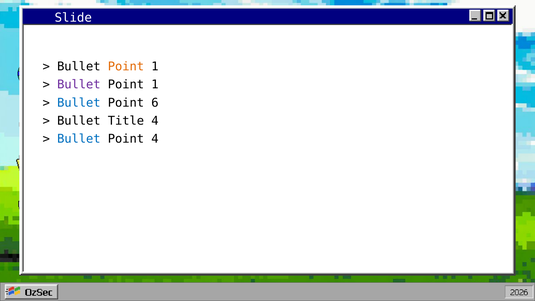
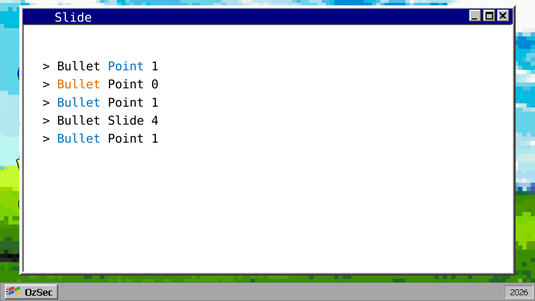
Point at (126, 67) colour: orange -> blue
Bullet at (79, 85) colour: purple -> orange
1 at (155, 85): 1 -> 0
6 at (155, 103): 6 -> 1
Bullet Title: Title -> Slide
4 at (155, 139): 4 -> 1
